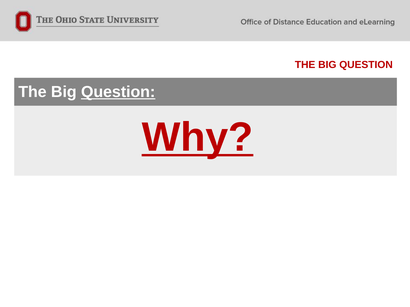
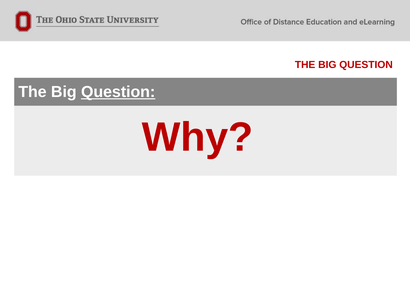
Why underline: present -> none
